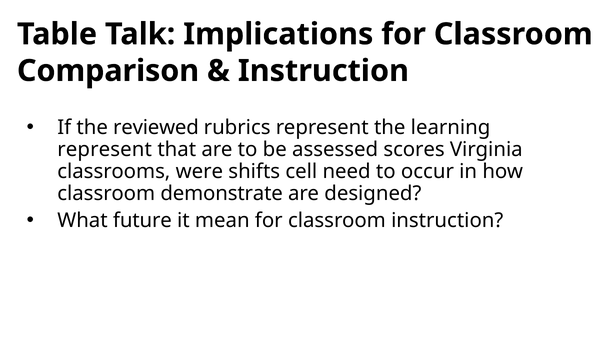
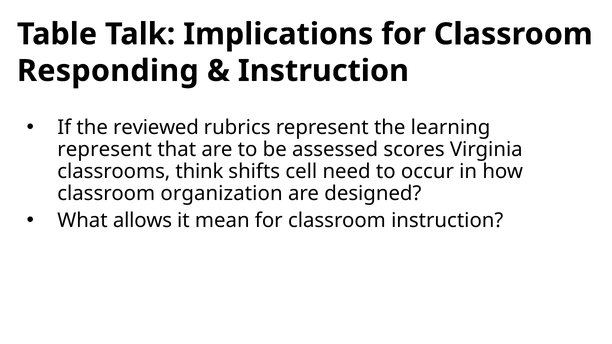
Comparison: Comparison -> Responding
were: were -> think
demonstrate: demonstrate -> organization
future: future -> allows
